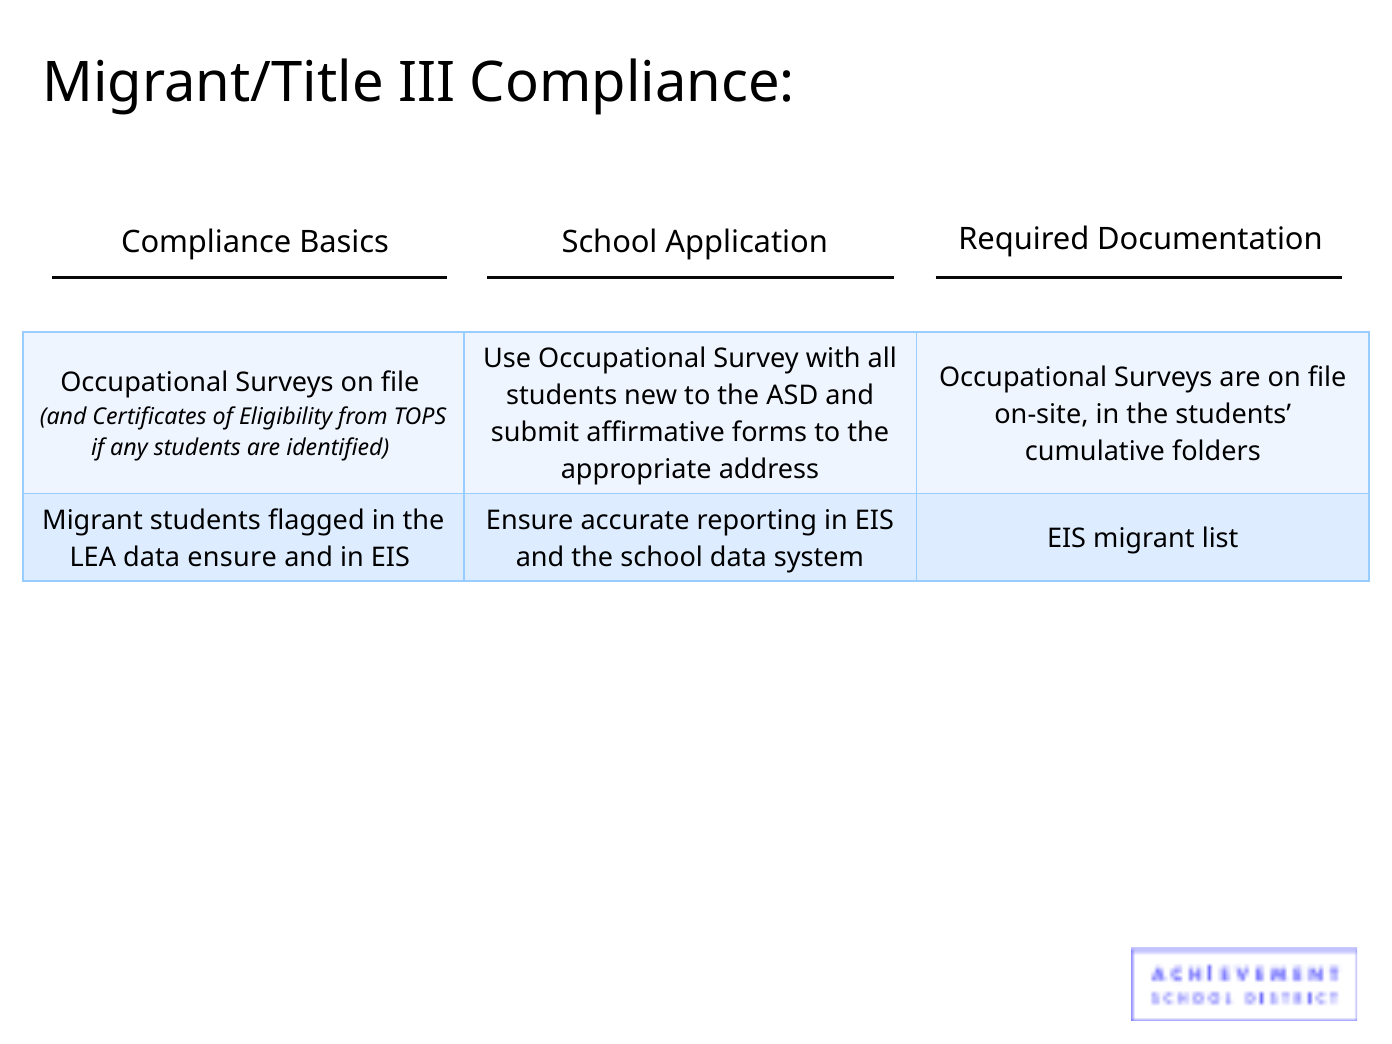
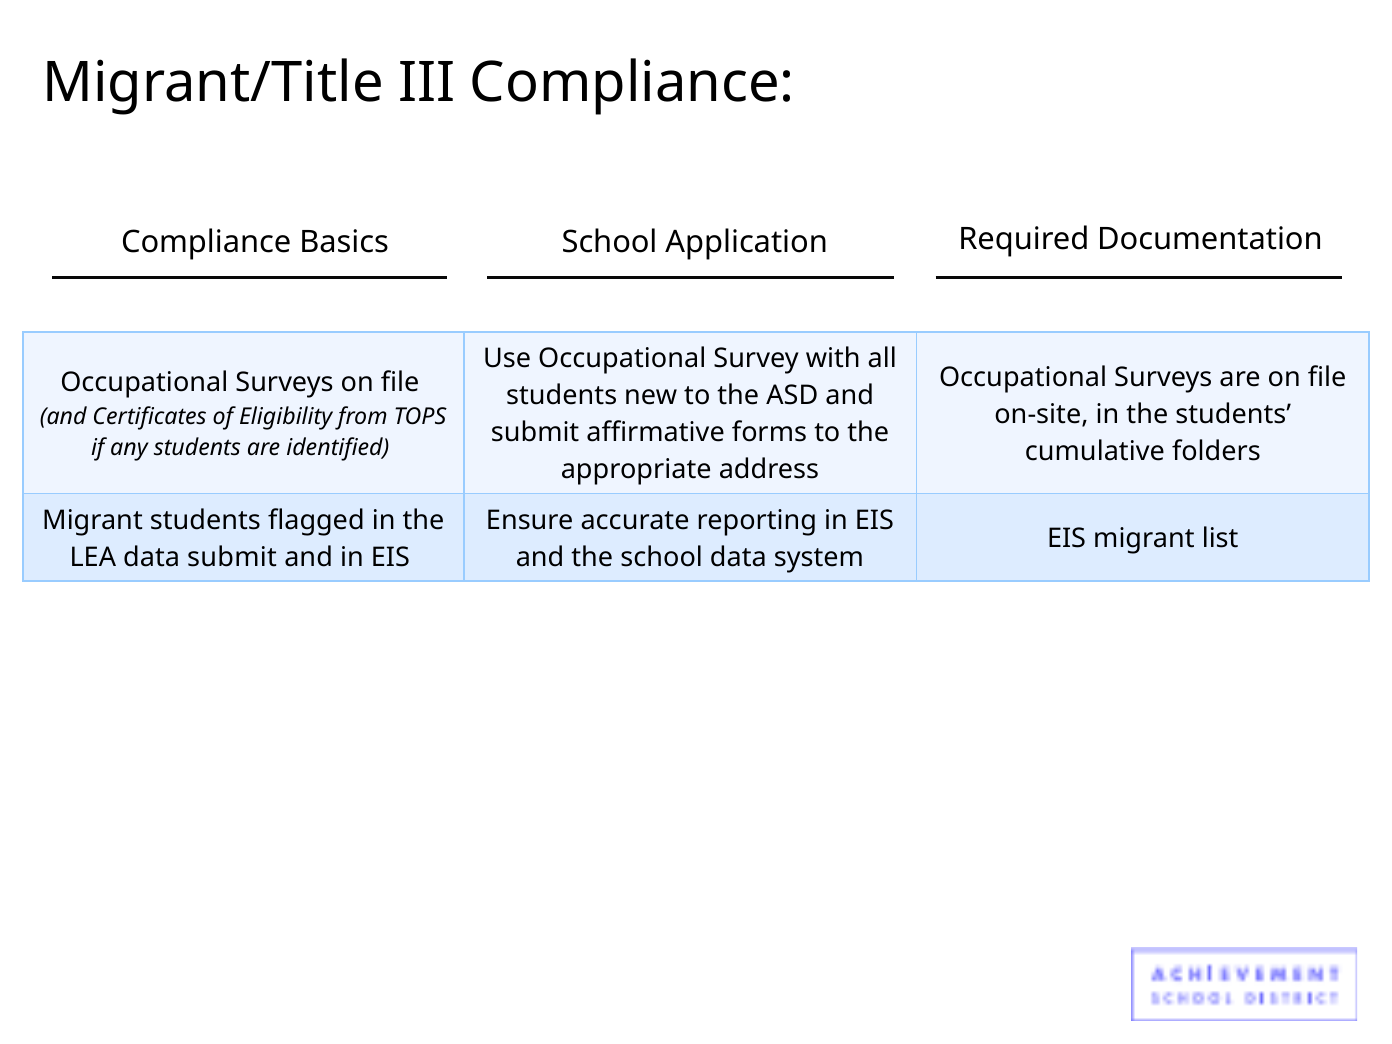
data ensure: ensure -> submit
